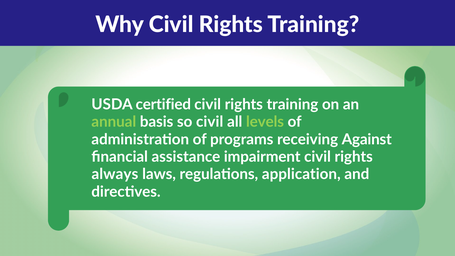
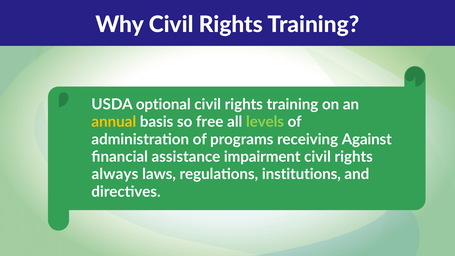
certified: certified -> optional
annual colour: light green -> yellow
so civil: civil -> free
application: application -> institutions
